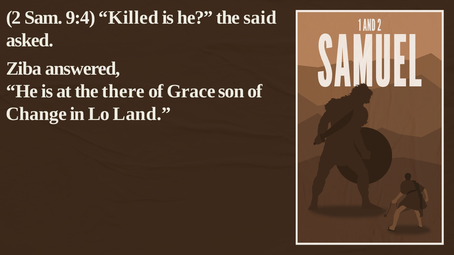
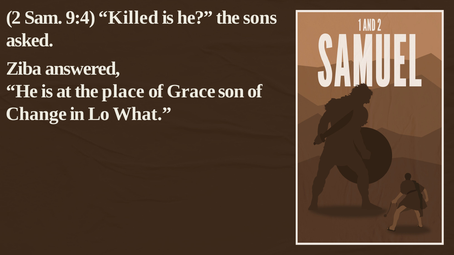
said: said -> sons
there: there -> place
Land: Land -> What
